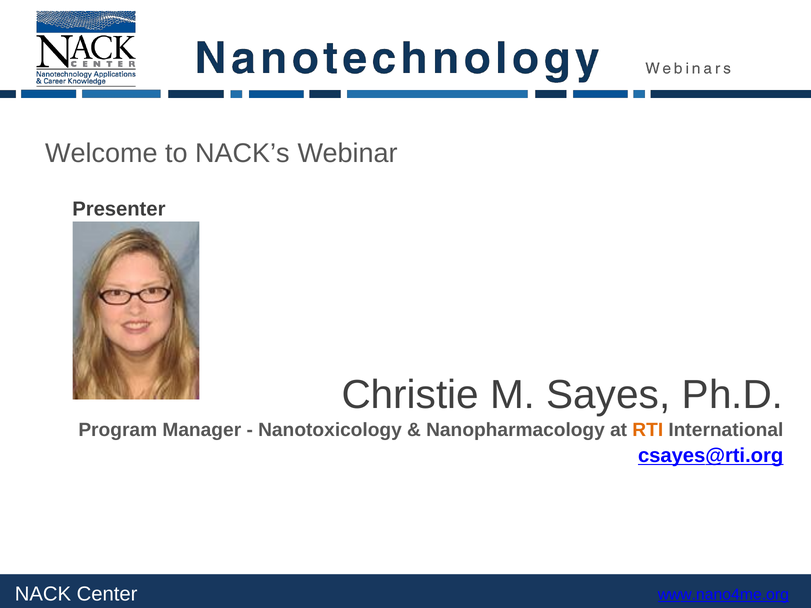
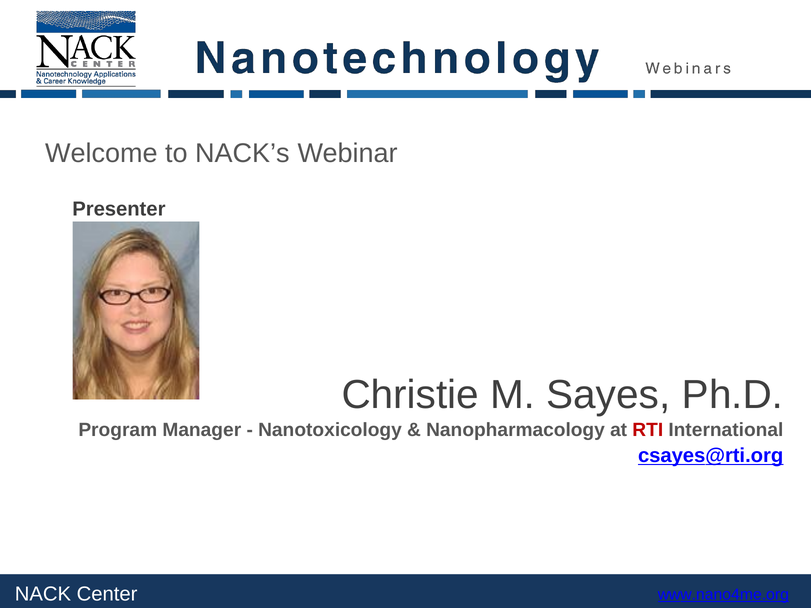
RTI colour: orange -> red
